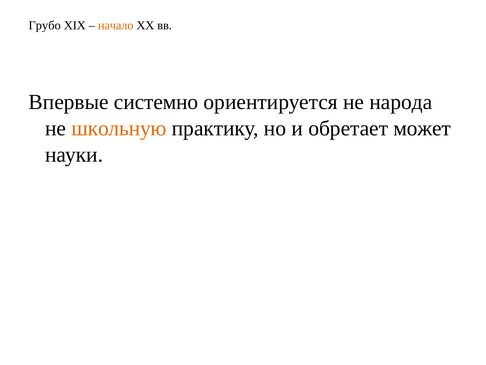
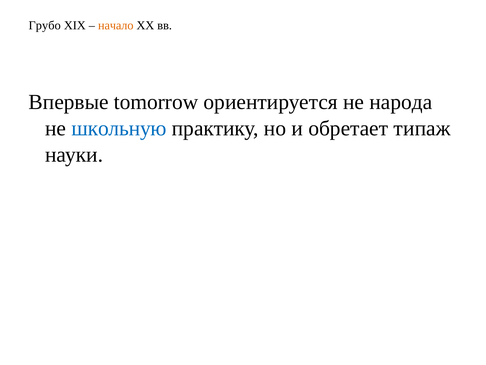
системно: системно -> tomorrow
школьную colour: orange -> blue
может: может -> типаж
